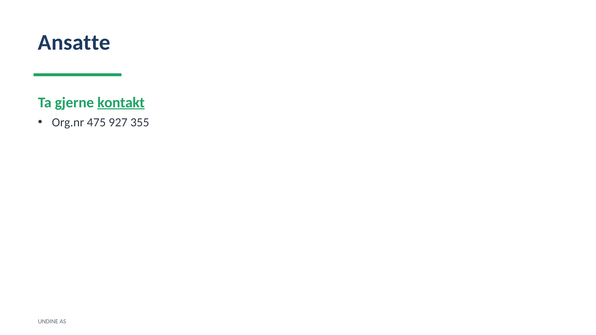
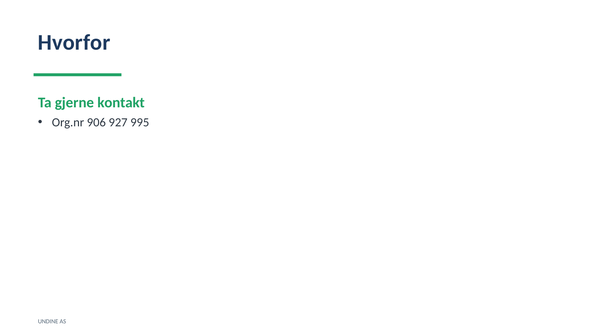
Ansatte: Ansatte -> Hvorfor
kontakt underline: present -> none
475: 475 -> 906
355: 355 -> 995
